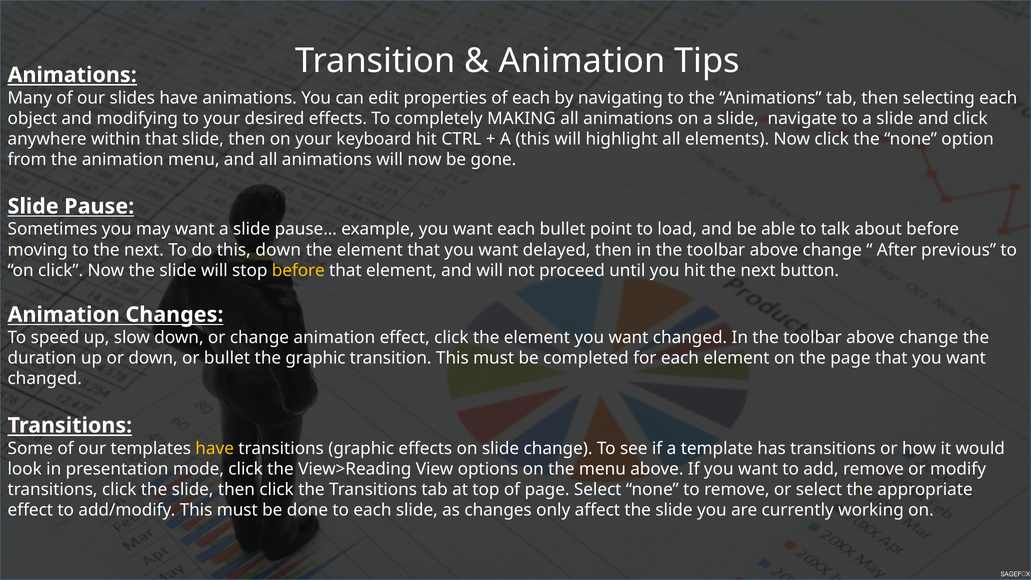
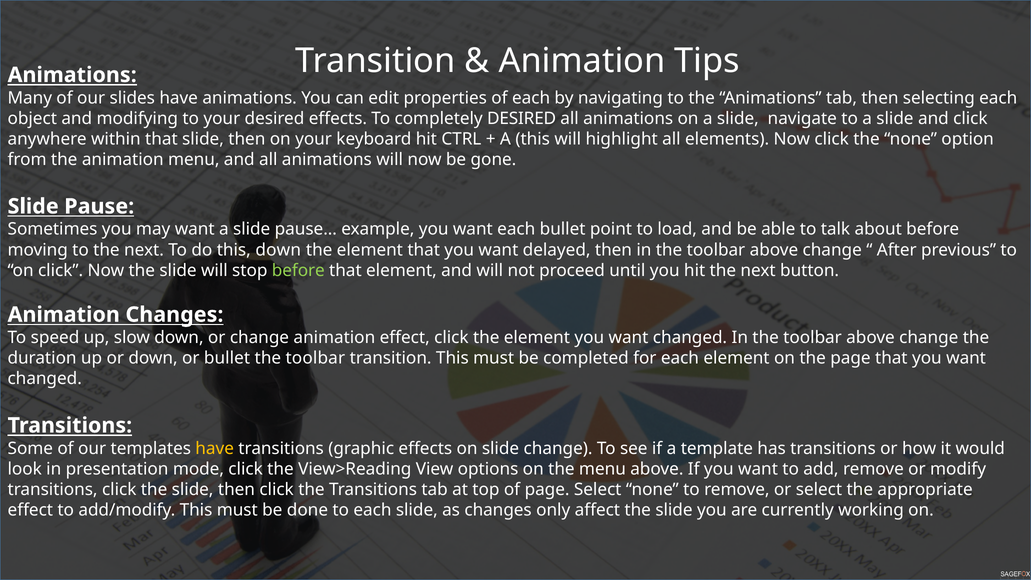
completely MAKING: MAKING -> DESIRED
before at (298, 271) colour: yellow -> light green
graphic at (315, 358): graphic -> toolbar
